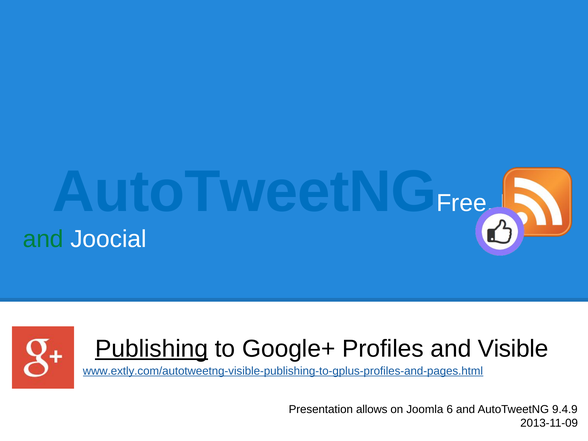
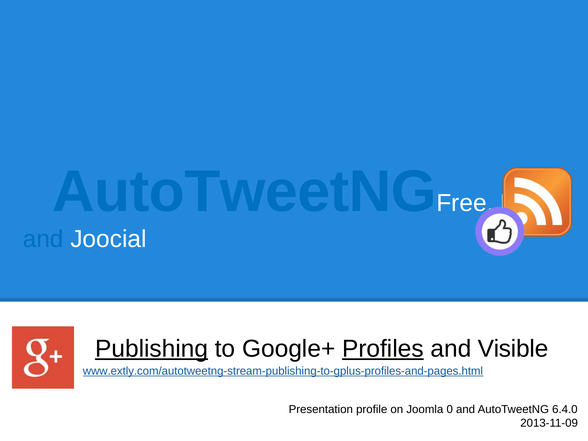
and at (43, 239) colour: green -> blue
Profiles underline: none -> present
www.extly.com/autotweetng-visible-publishing-to-gplus-profiles-and-pages.html: www.extly.com/autotweetng-visible-publishing-to-gplus-profiles-and-pages.html -> www.extly.com/autotweetng-stream-publishing-to-gplus-profiles-and-pages.html
allows: allows -> profile
6: 6 -> 0
9.4.9: 9.4.9 -> 6.4.0
